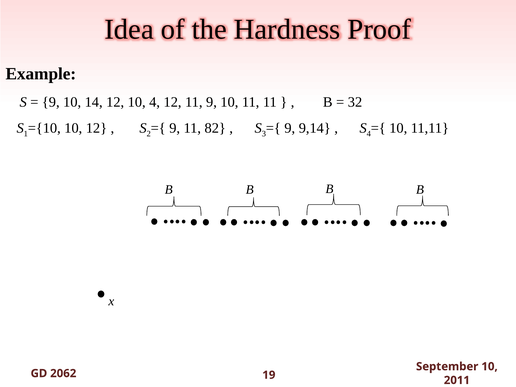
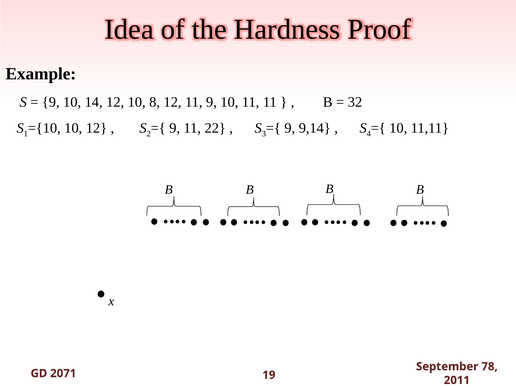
10 4: 4 -> 8
82: 82 -> 22
September 10: 10 -> 78
2062: 2062 -> 2071
